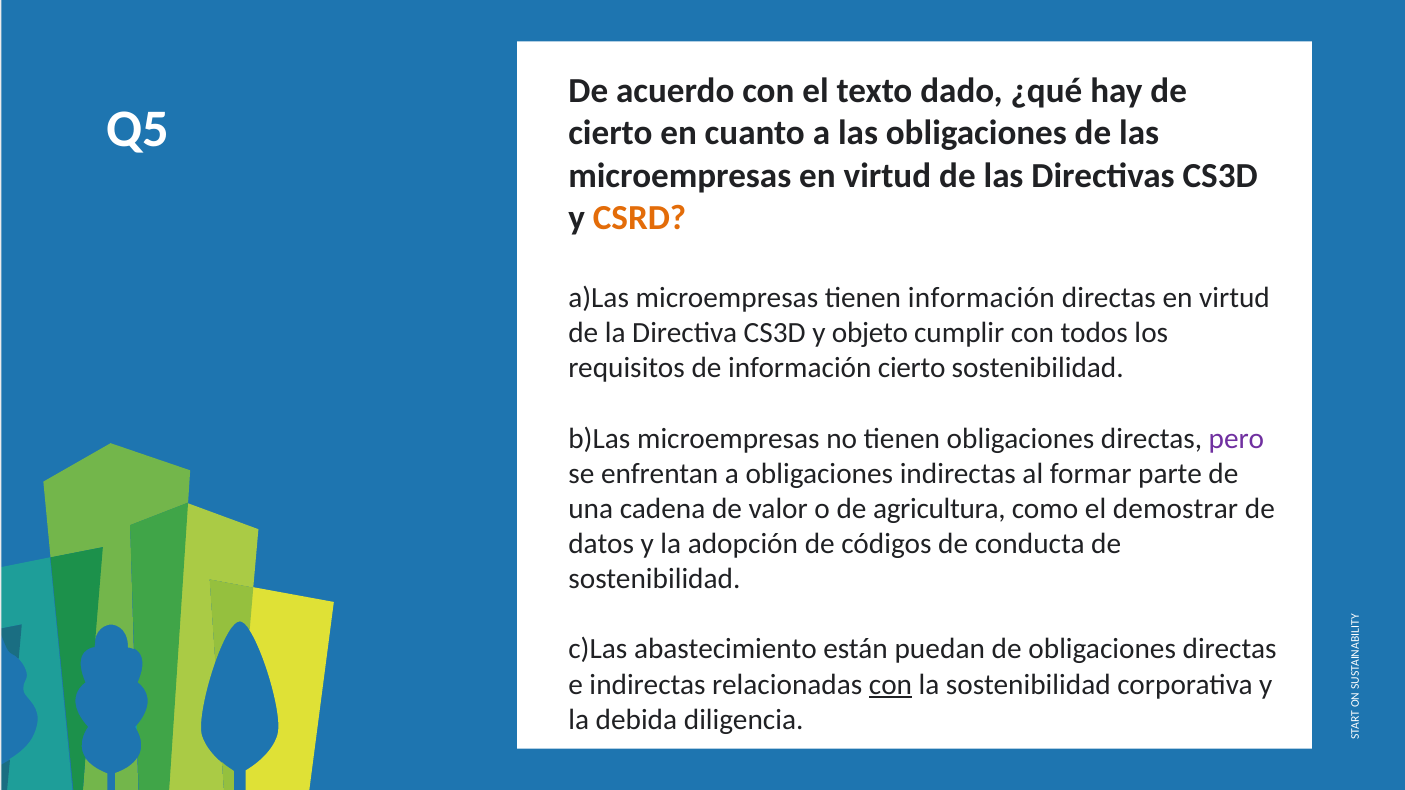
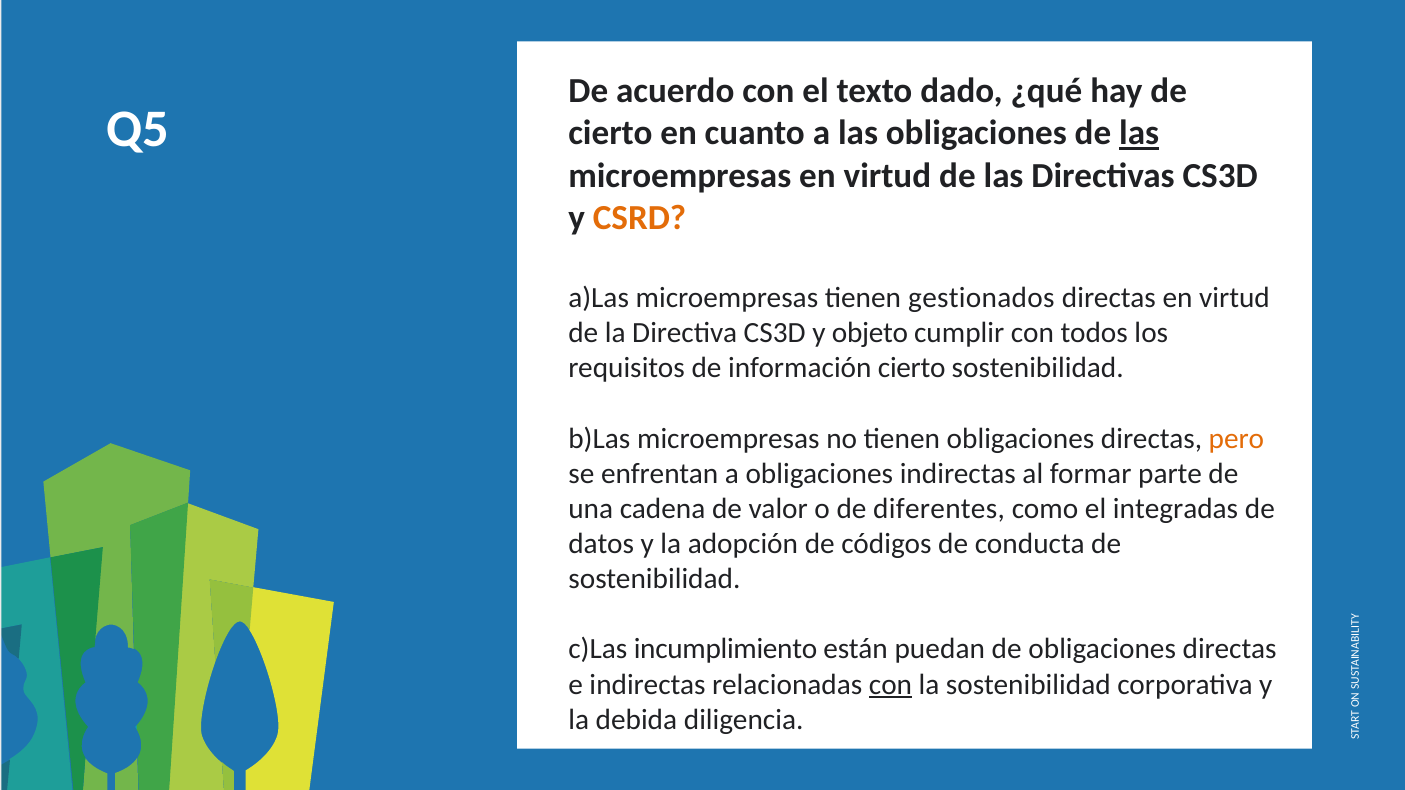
las at (1139, 133) underline: none -> present
tienen información: información -> gestionados
pero colour: purple -> orange
agricultura: agricultura -> diferentes
demostrar: demostrar -> integradas
abastecimiento: abastecimiento -> incumplimiento
